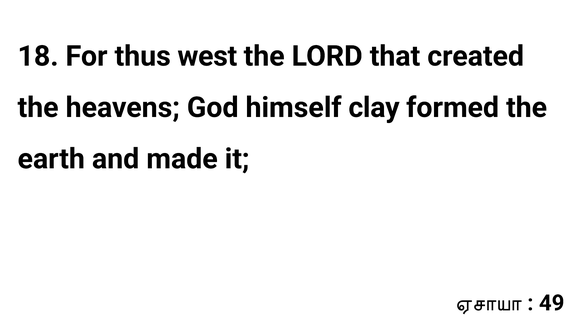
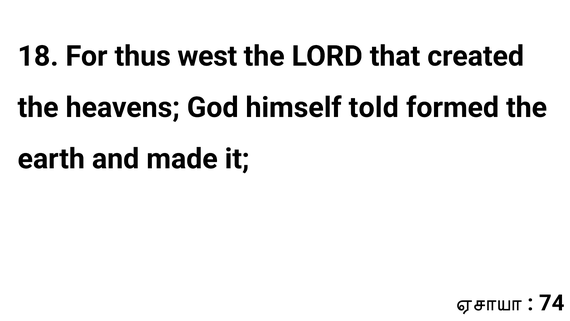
clay: clay -> told
49: 49 -> 74
